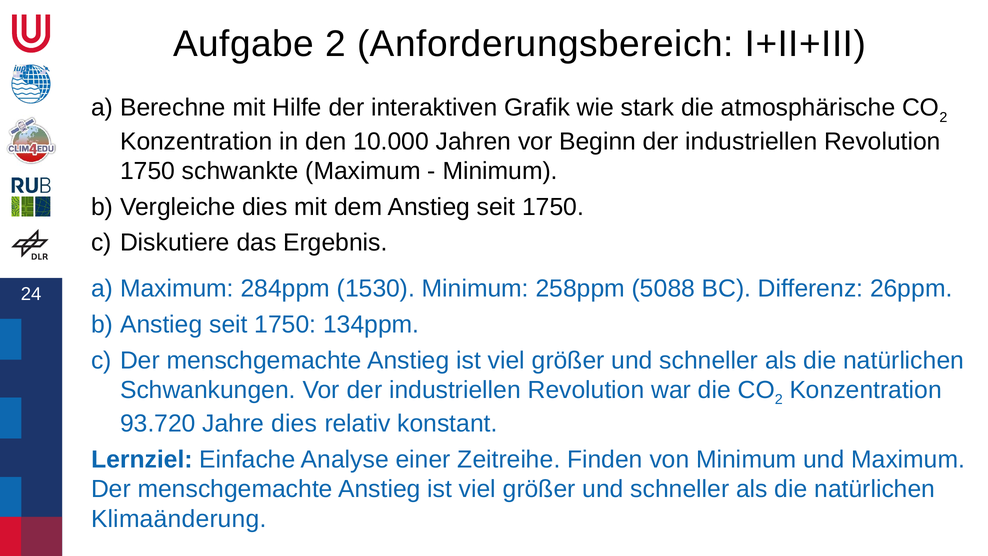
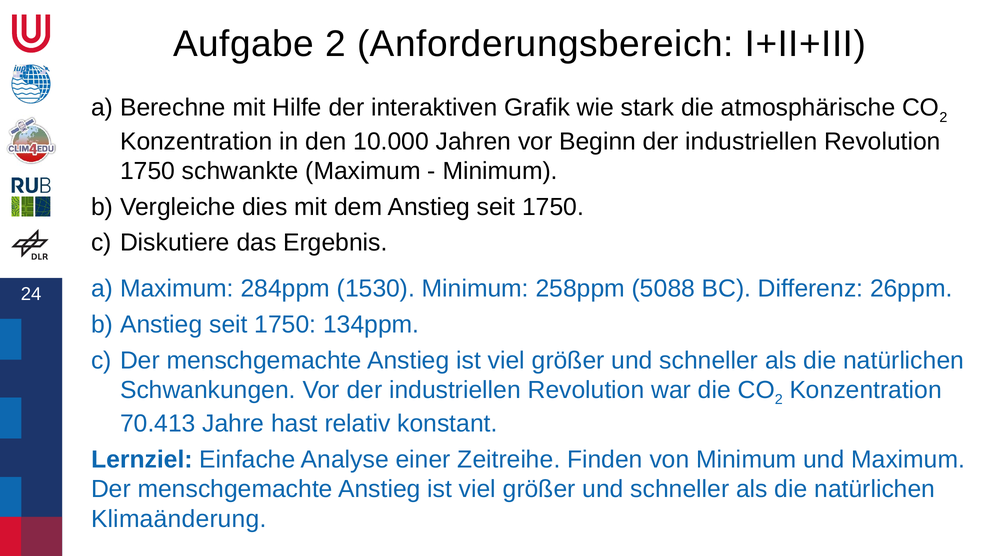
93.720: 93.720 -> 70.413
Jahre dies: dies -> hast
